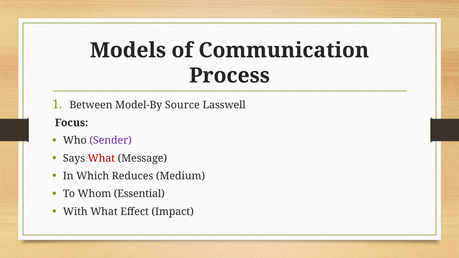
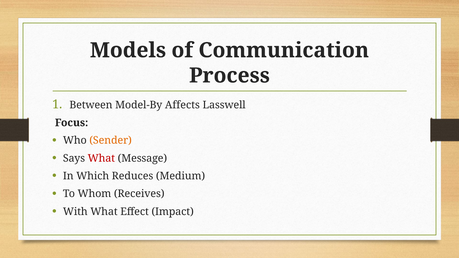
Source: Source -> Affects
Sender colour: purple -> orange
Essential: Essential -> Receives
